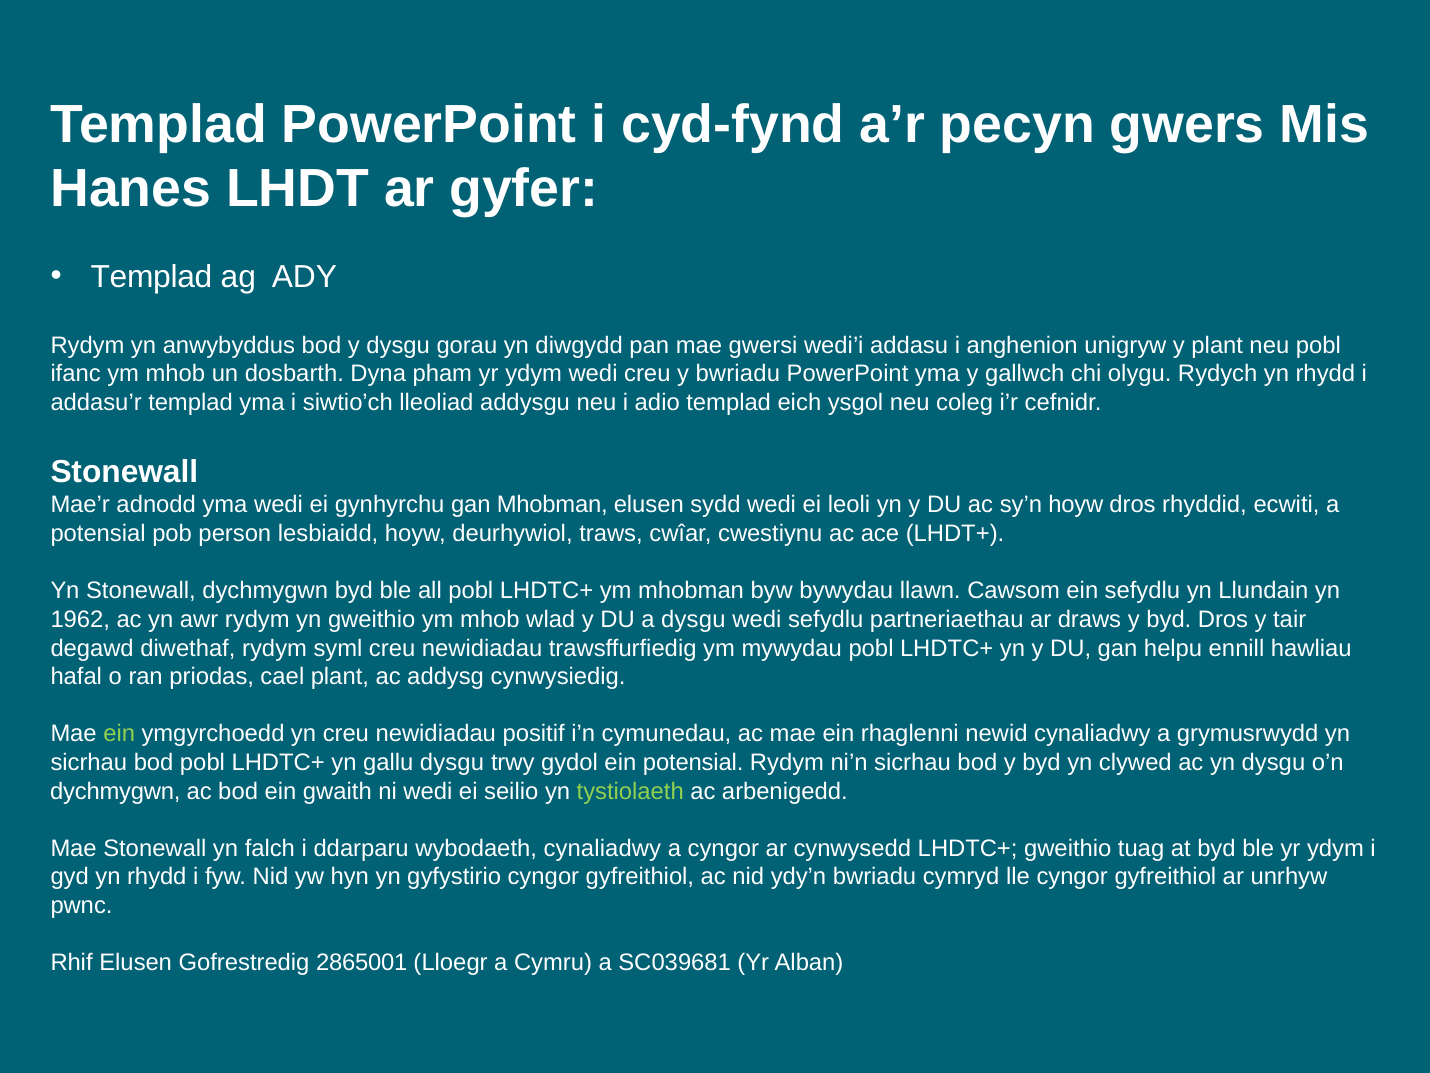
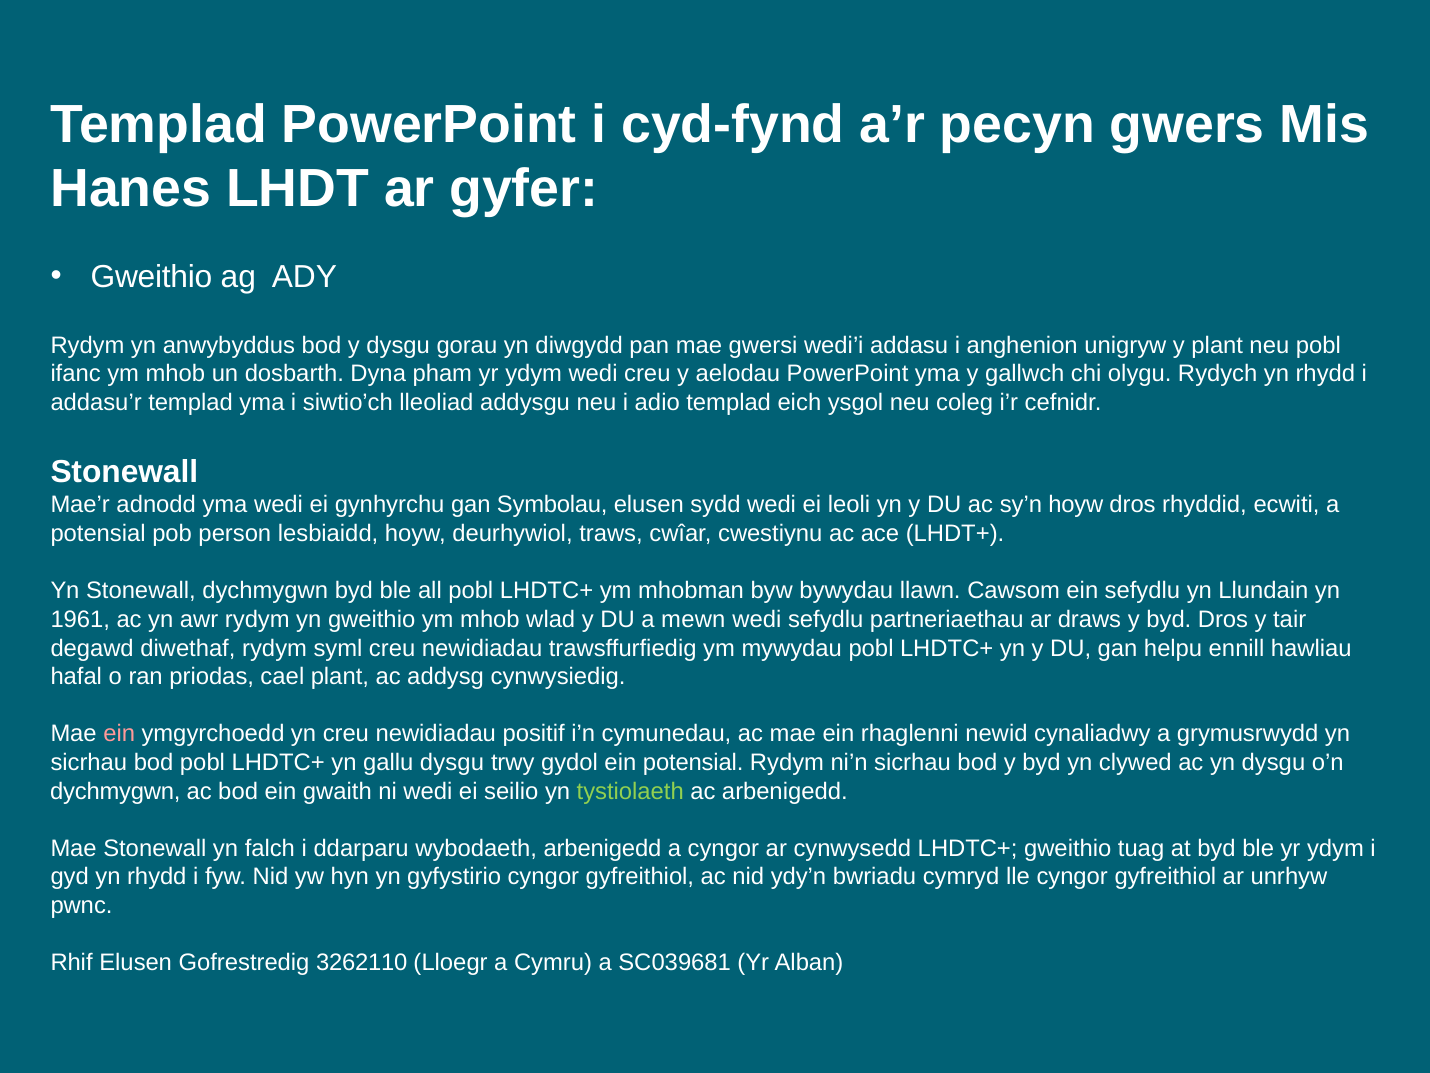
Templad at (151, 277): Templad -> Gweithio
y bwriadu: bwriadu -> aelodau
gan Mhobman: Mhobman -> Symbolau
1962: 1962 -> 1961
a dysgu: dysgu -> mewn
ein at (119, 734) colour: light green -> pink
wybodaeth cynaliadwy: cynaliadwy -> arbenigedd
2865001: 2865001 -> 3262110
